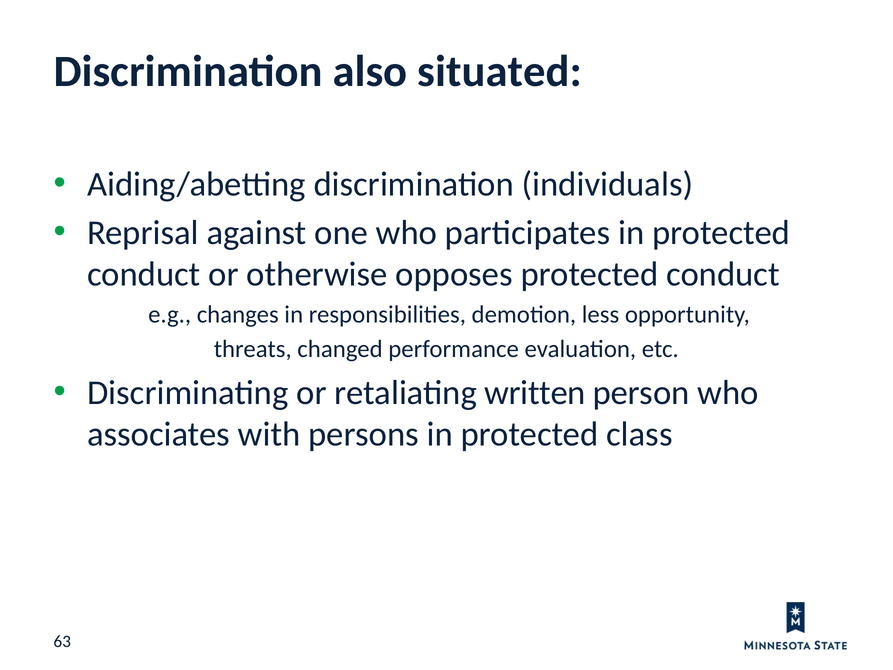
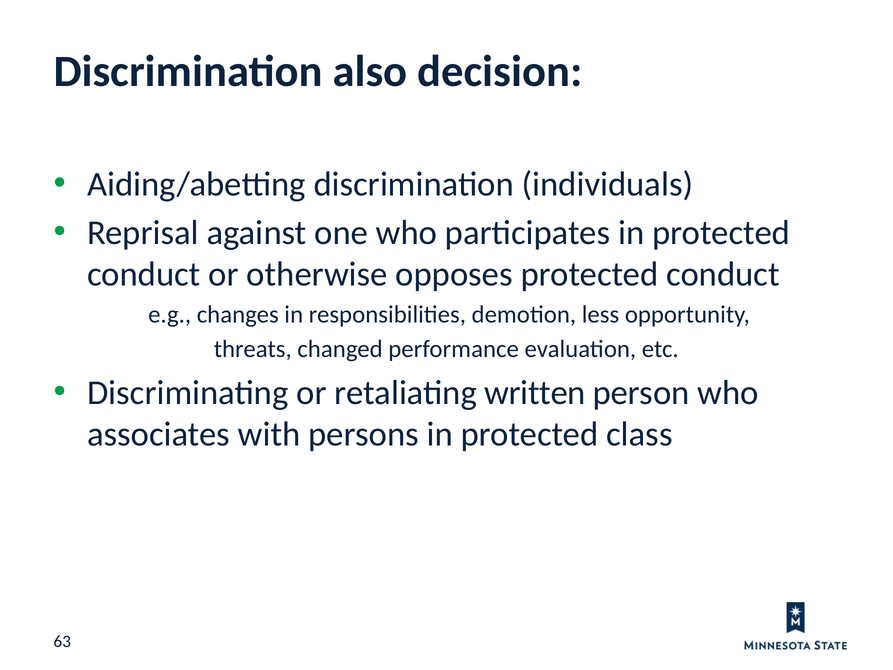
situated: situated -> decision
